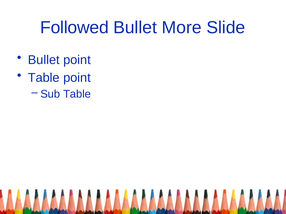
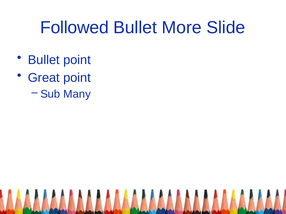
Table at (44, 78): Table -> Great
Sub Table: Table -> Many
